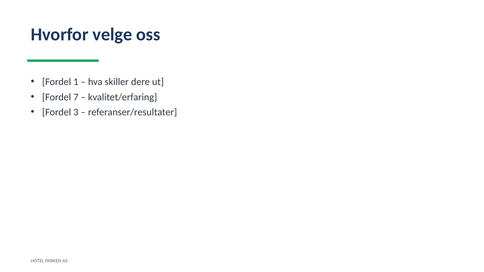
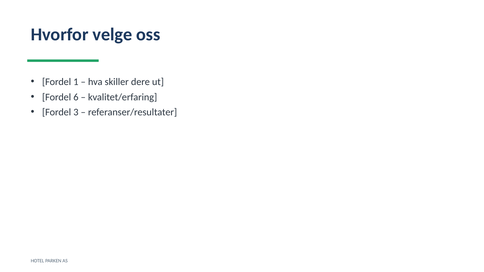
7: 7 -> 6
